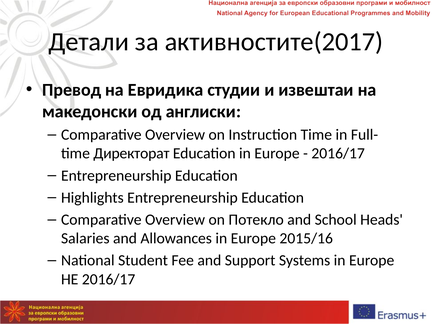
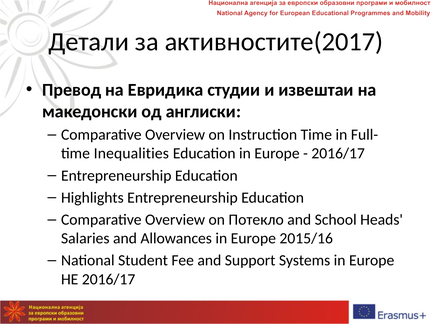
Директорат: Директорат -> Inequalities
